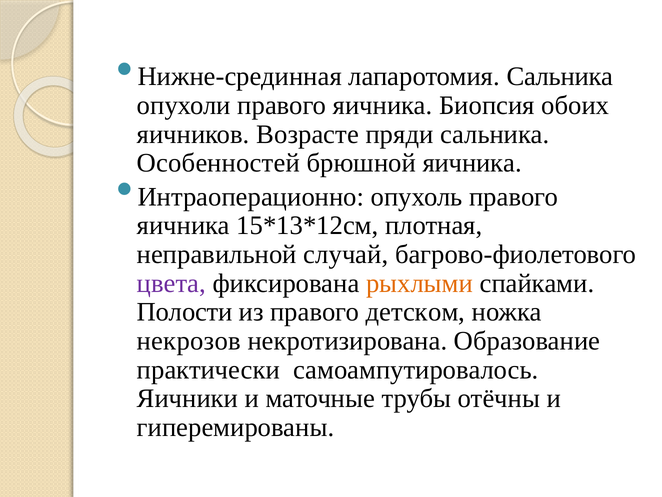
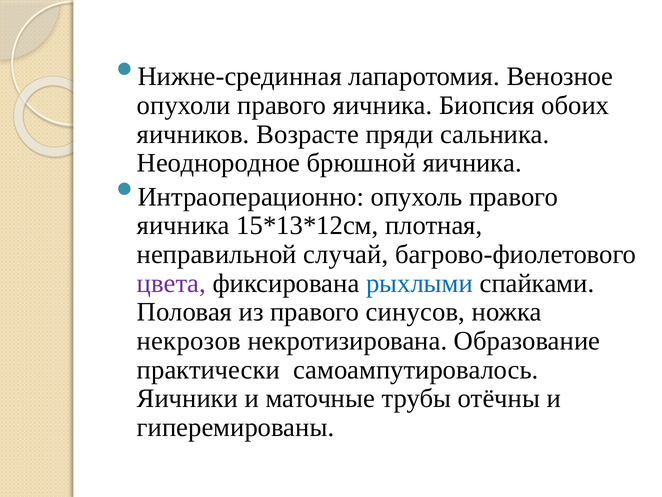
лапаротомия Сальника: Сальника -> Венозное
Особенностей: Особенностей -> Неоднородное
рыхлыми colour: orange -> blue
Полости: Полости -> Половая
детском: детском -> синусов
